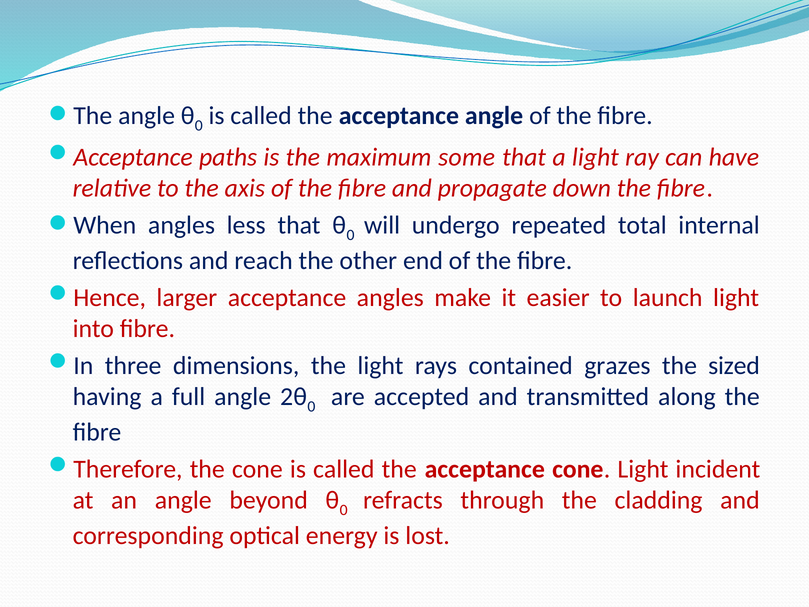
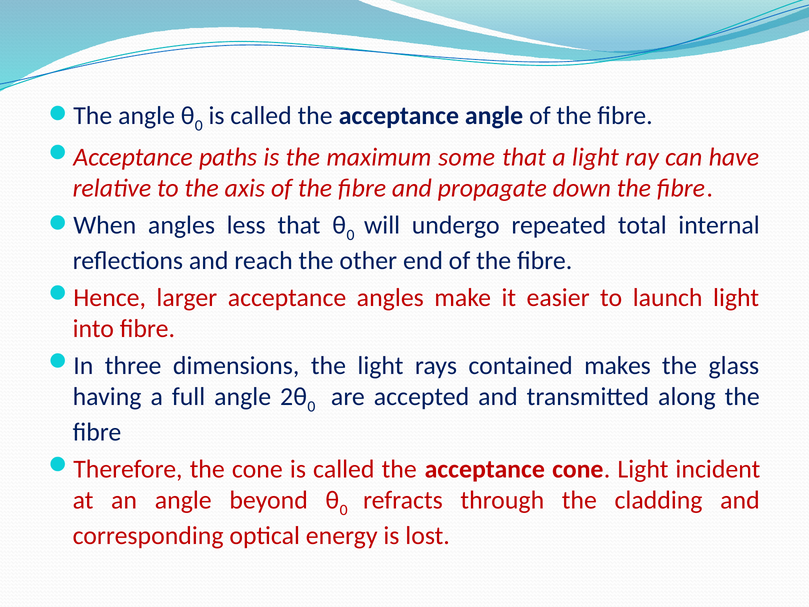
grazes: grazes -> makes
sized: sized -> glass
